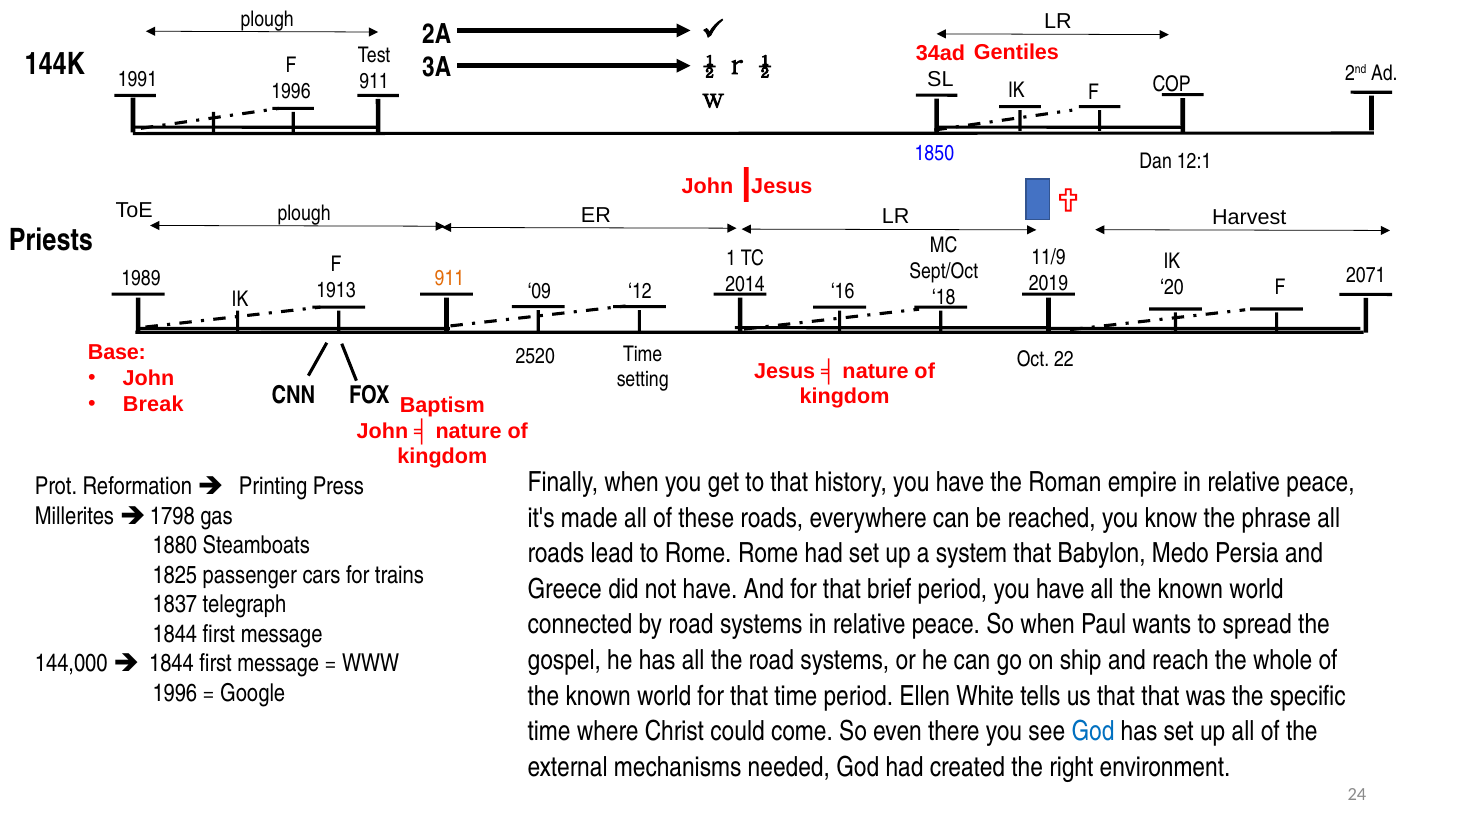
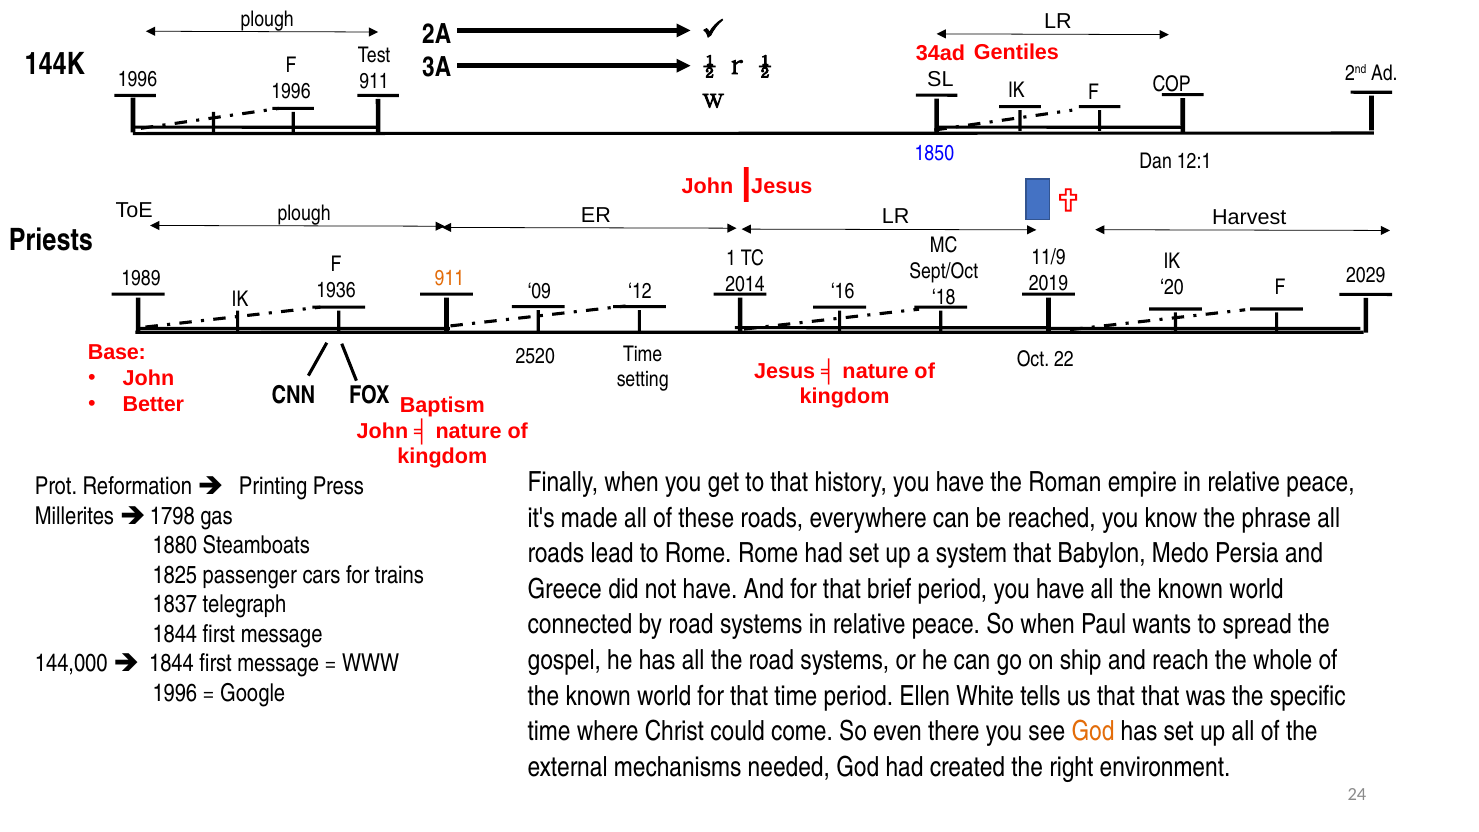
1991 at (137, 79): 1991 -> 1996
2071: 2071 -> 2029
1913: 1913 -> 1936
Break: Break -> Better
God at (1093, 731) colour: blue -> orange
